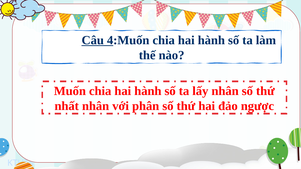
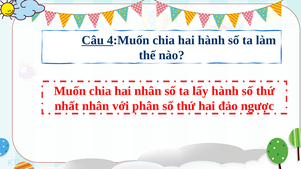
Muốn chia hai hành: hành -> nhân
lấy nhân: nhân -> hành
